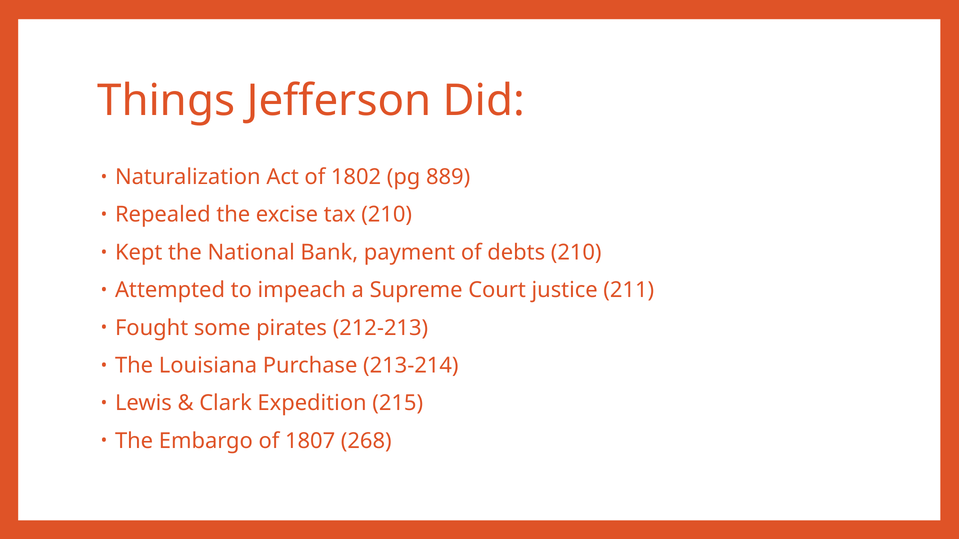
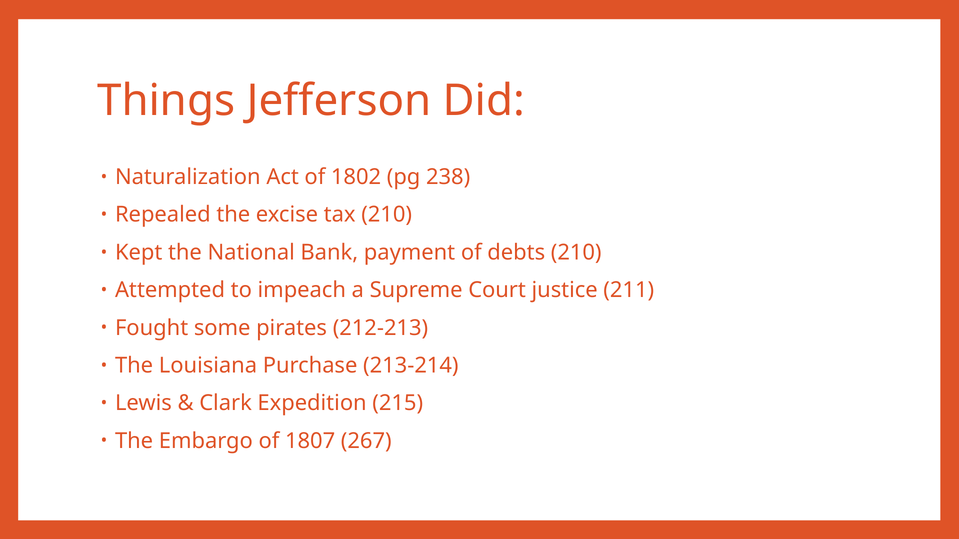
889: 889 -> 238
268: 268 -> 267
